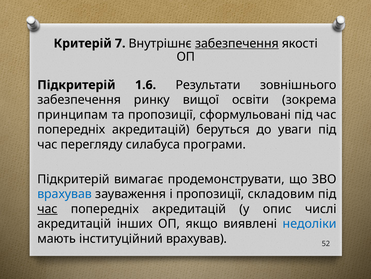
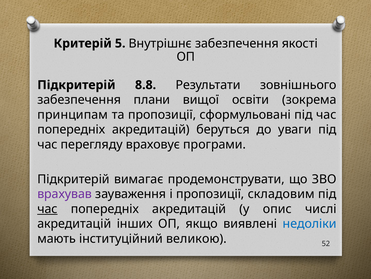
7: 7 -> 5
забезпечення at (237, 43) underline: present -> none
1.6: 1.6 -> 8.8
ринку: ринку -> плани
силабуса: силабуса -> враховує
врахував at (65, 194) colour: blue -> purple
інституційний врахував: врахував -> великою
